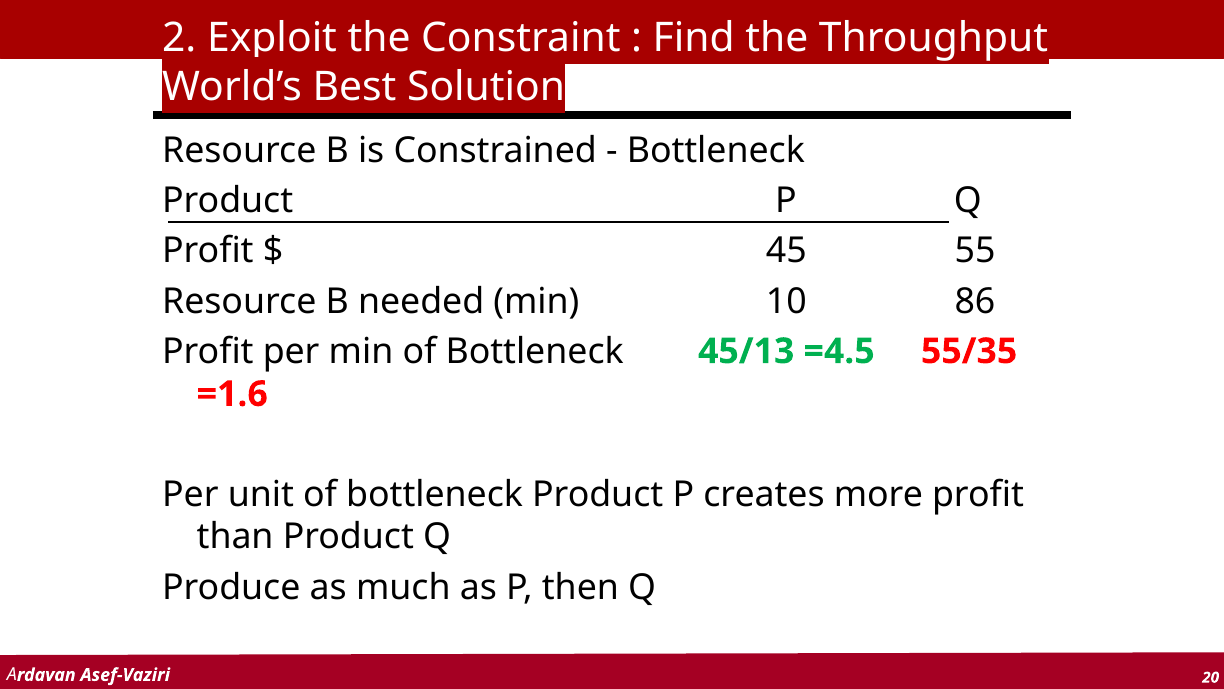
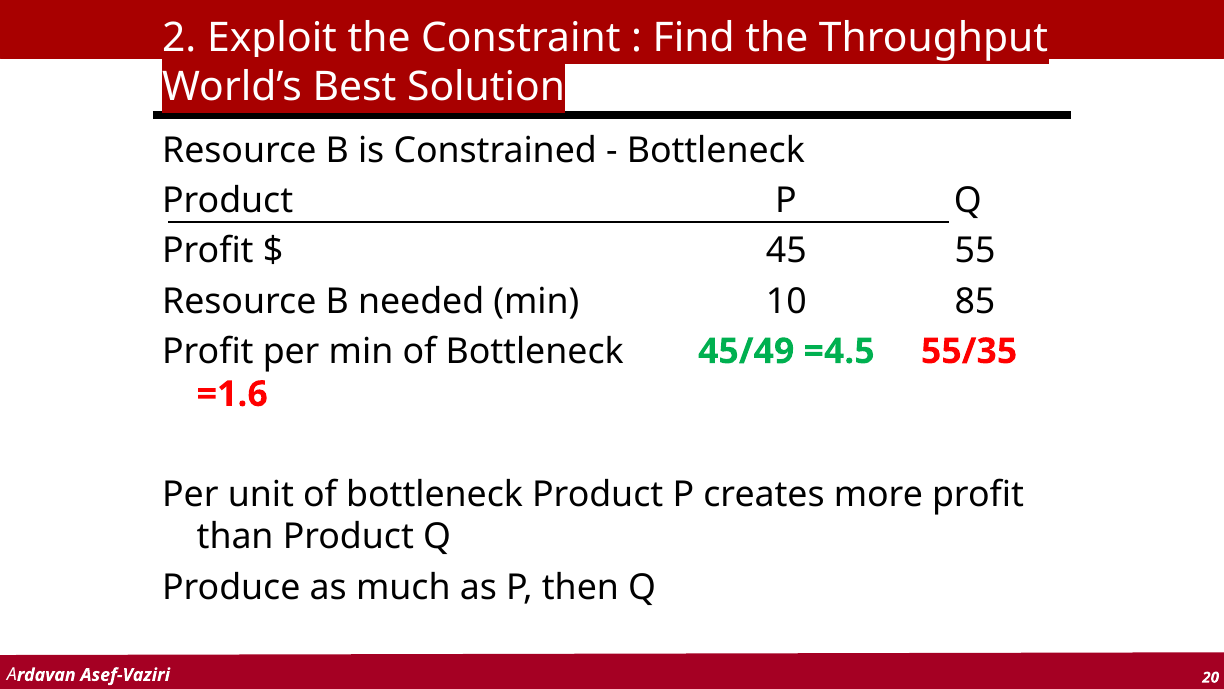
86: 86 -> 85
45/13: 45/13 -> 45/49
